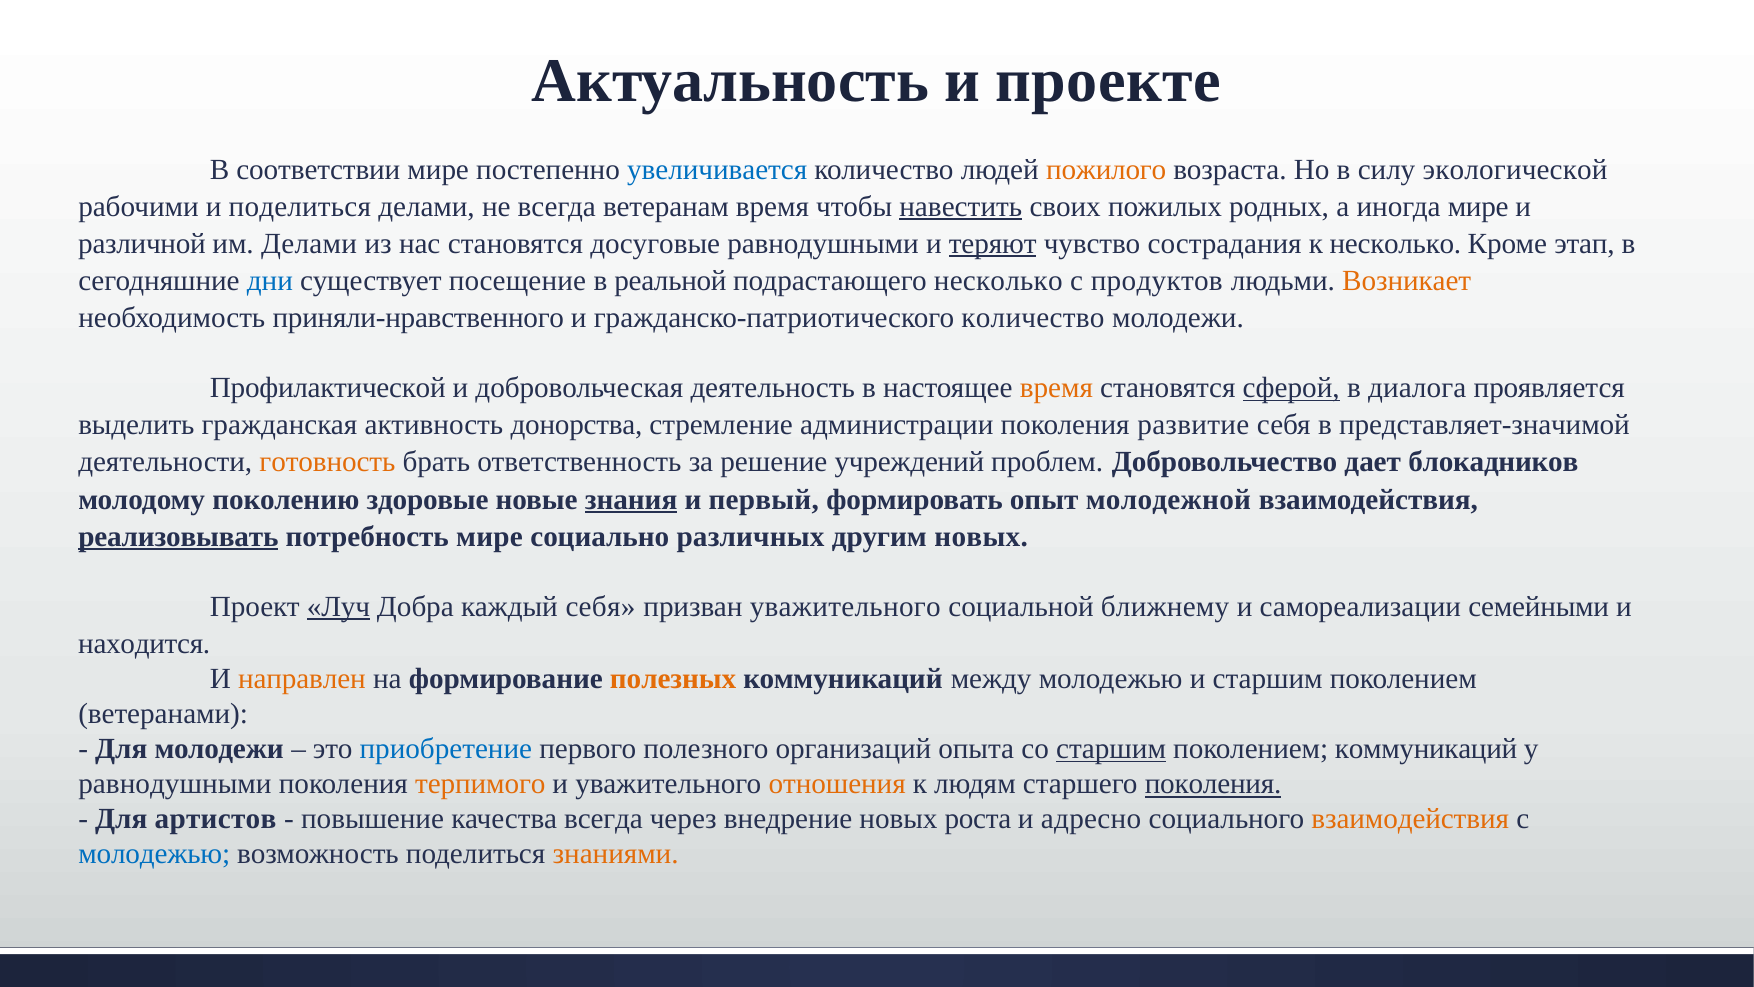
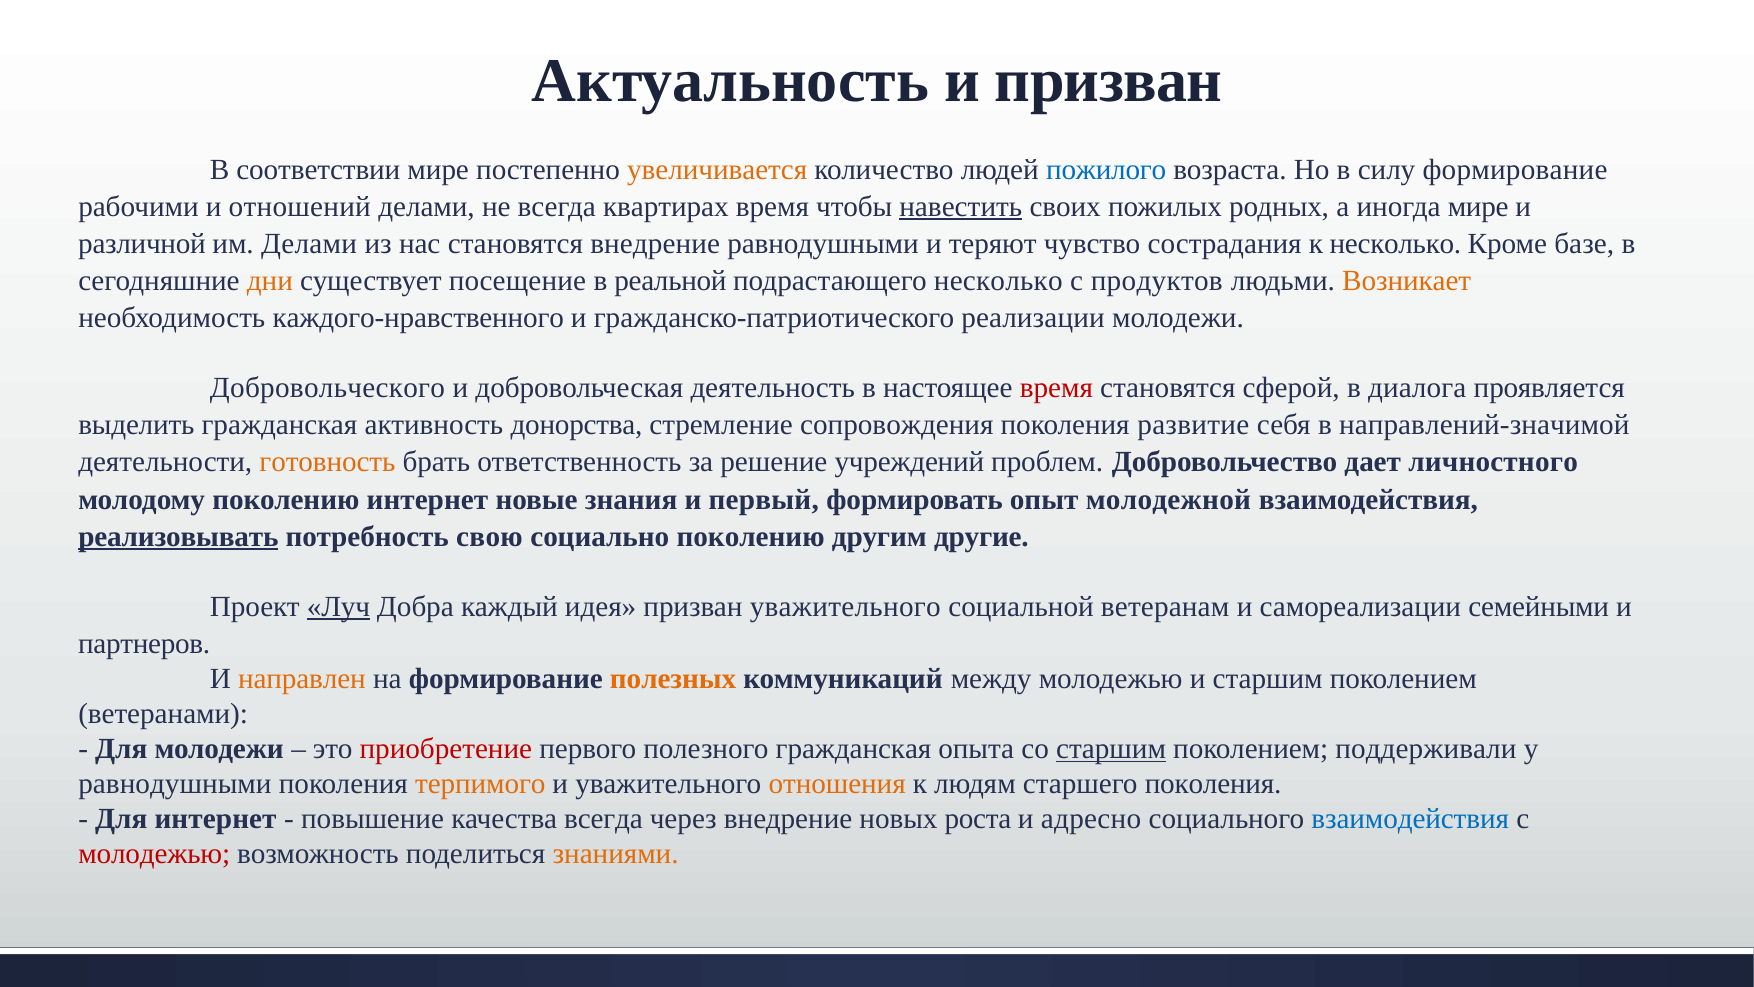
и проекте: проекте -> призван
увеличивается colour: blue -> orange
пожилого colour: orange -> blue
силу экологической: экологической -> формирование
и поделиться: поделиться -> отношений
ветеранам: ветеранам -> квартирах
становятся досуговые: досуговые -> внедрение
теряют underline: present -> none
этап: этап -> базе
дни colour: blue -> orange
приняли-нравственного: приняли-нравственного -> каждого-нравственного
гражданско-патриотического количество: количество -> реализации
Профилактической: Профилактической -> Добровольческого
время at (1056, 388) colour: orange -> red
сферой underline: present -> none
администрации: администрации -> сопровождения
представляет-значимой: представляет-значимой -> направлений-значимой
блокадников: блокадников -> личностного
поколению здоровые: здоровые -> интернет
знания underline: present -> none
потребность мире: мире -> свою
социально различных: различных -> поколению
другим новых: новых -> другие
каждый себя: себя -> идея
ближнему: ближнему -> ветеранам
находится: находится -> партнеров
приобретение colour: blue -> red
полезного организаций: организаций -> гражданская
поколением коммуникаций: коммуникаций -> поддерживали
поколения at (1213, 784) underline: present -> none
Для артистов: артистов -> интернет
взаимодействия at (1410, 819) colour: orange -> blue
молодежью at (154, 854) colour: blue -> red
